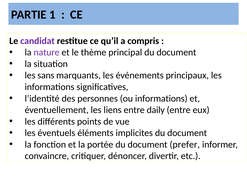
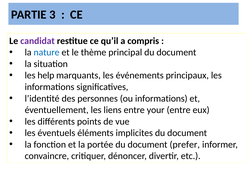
1: 1 -> 3
nature colour: purple -> blue
sans: sans -> help
daily: daily -> your
